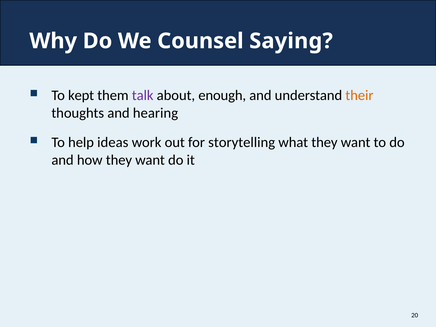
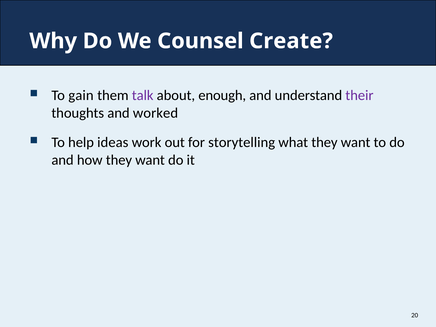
Saying: Saying -> Create
kept: kept -> gain
their colour: orange -> purple
hearing: hearing -> worked
